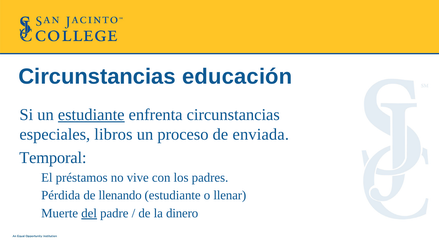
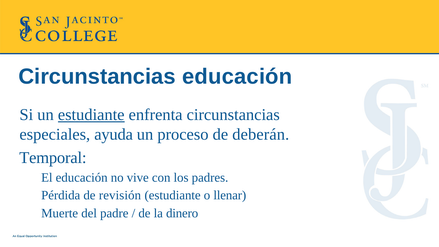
libros: libros -> ayuda
enviada: enviada -> deberán
El préstamos: préstamos -> educación
llenando: llenando -> revisión
del underline: present -> none
